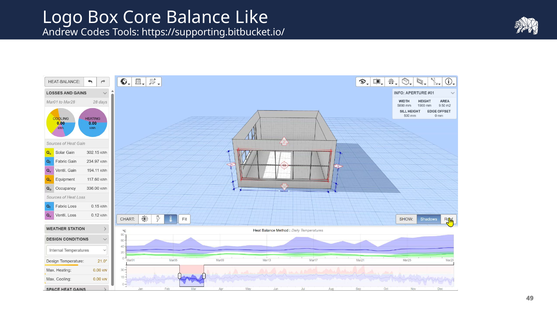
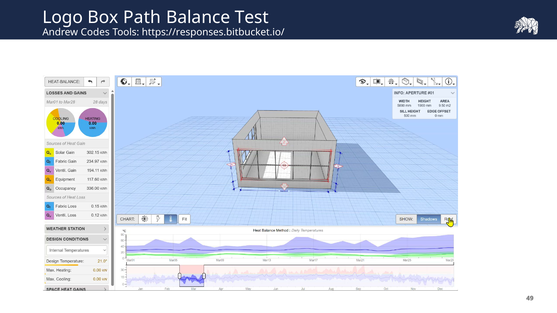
Core: Core -> Path
Like: Like -> Test
https://supporting.bitbucket.io/: https://supporting.bitbucket.io/ -> https://responses.bitbucket.io/
